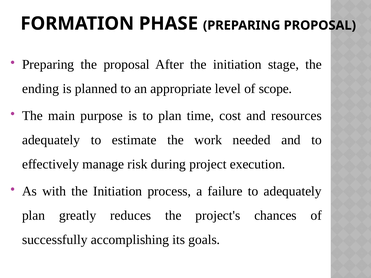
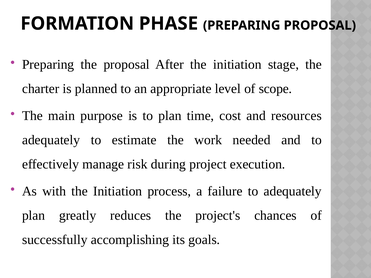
ending: ending -> charter
